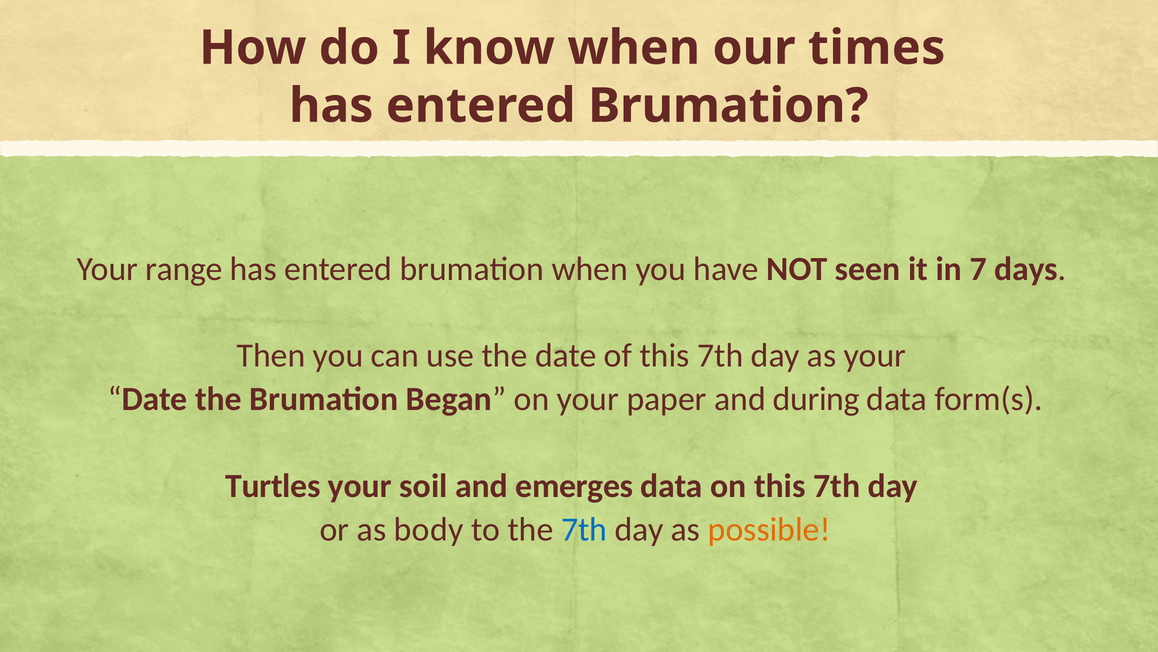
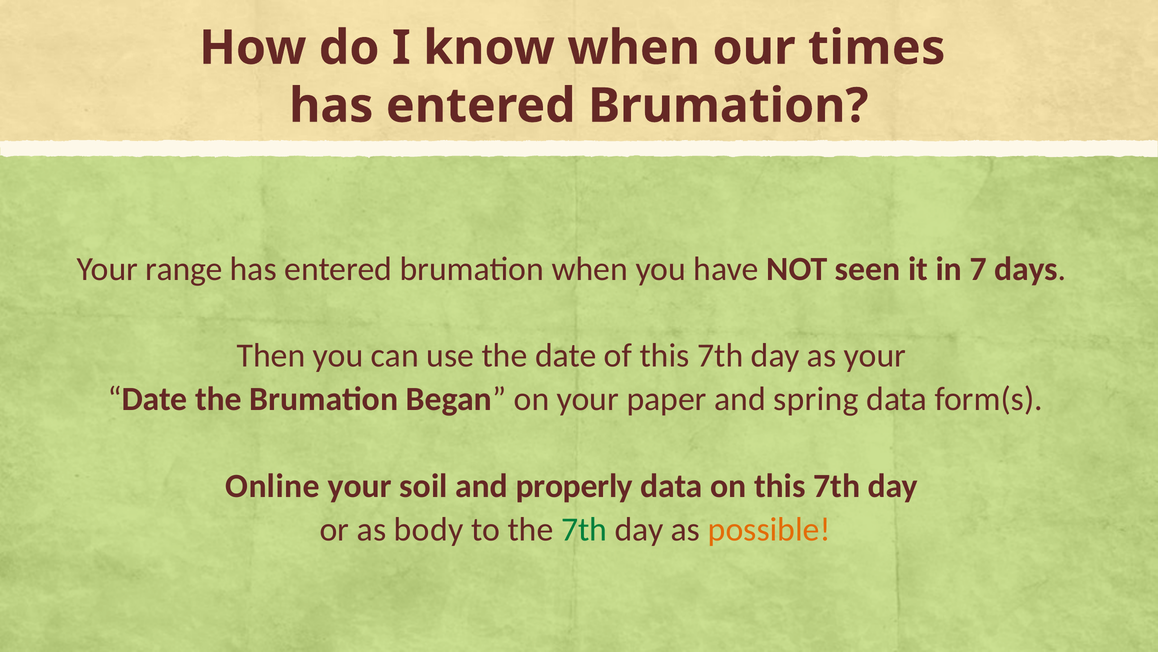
during: during -> spring
Turtles: Turtles -> Online
emerges: emerges -> properly
7th at (584, 529) colour: blue -> green
